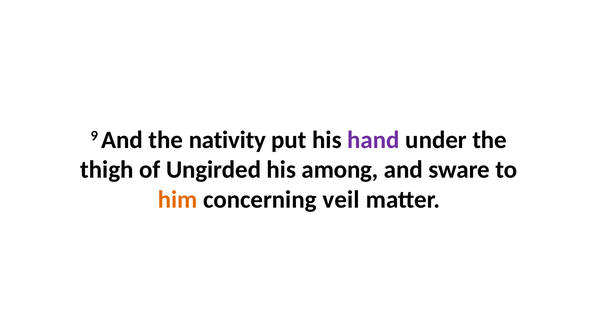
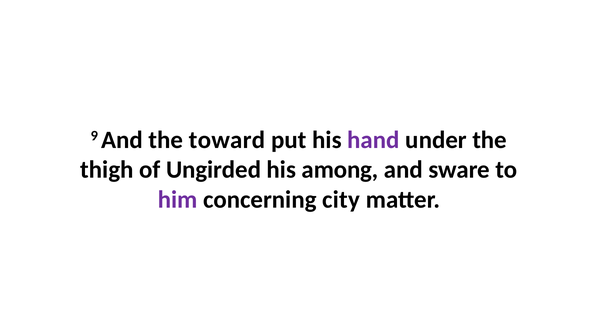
nativity: nativity -> toward
him colour: orange -> purple
veil: veil -> city
